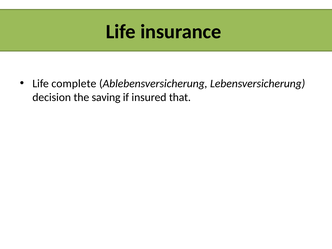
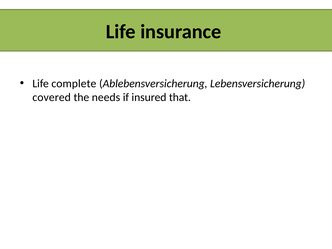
decision: decision -> covered
saving: saving -> needs
